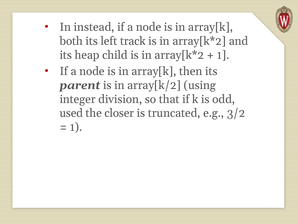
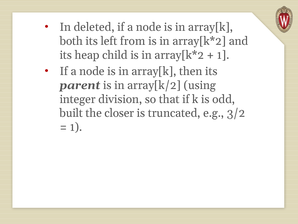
instead: instead -> deleted
track: track -> from
used: used -> built
